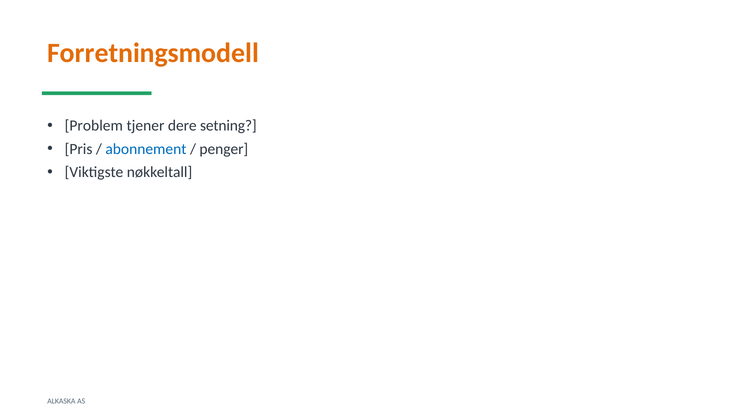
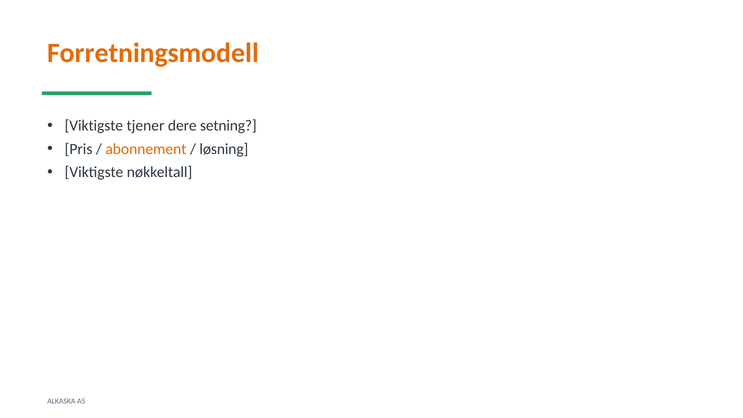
Problem at (94, 126): Problem -> Viktigste
abonnement colour: blue -> orange
penger: penger -> løsning
